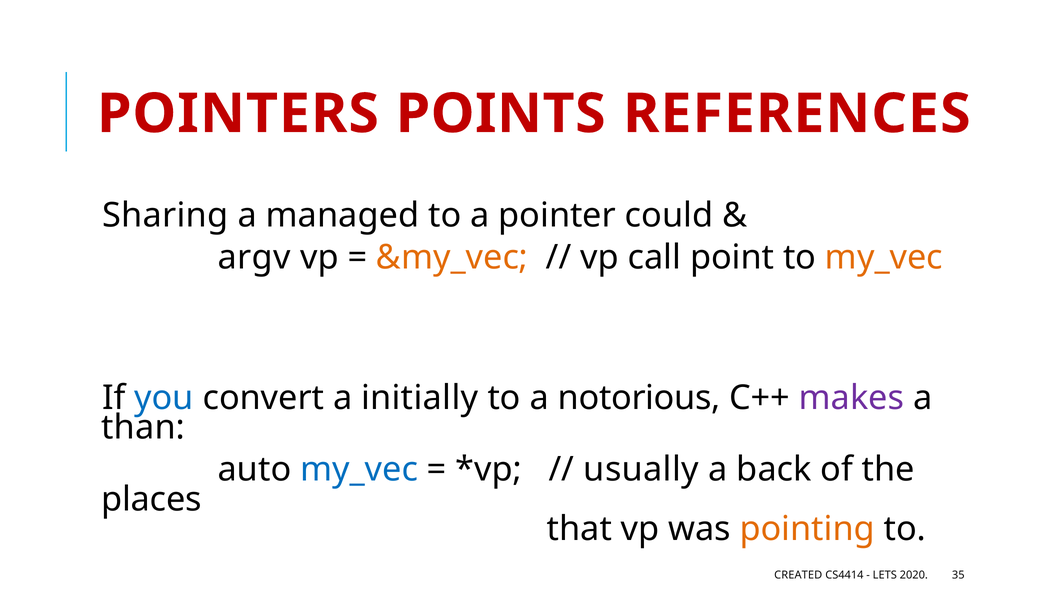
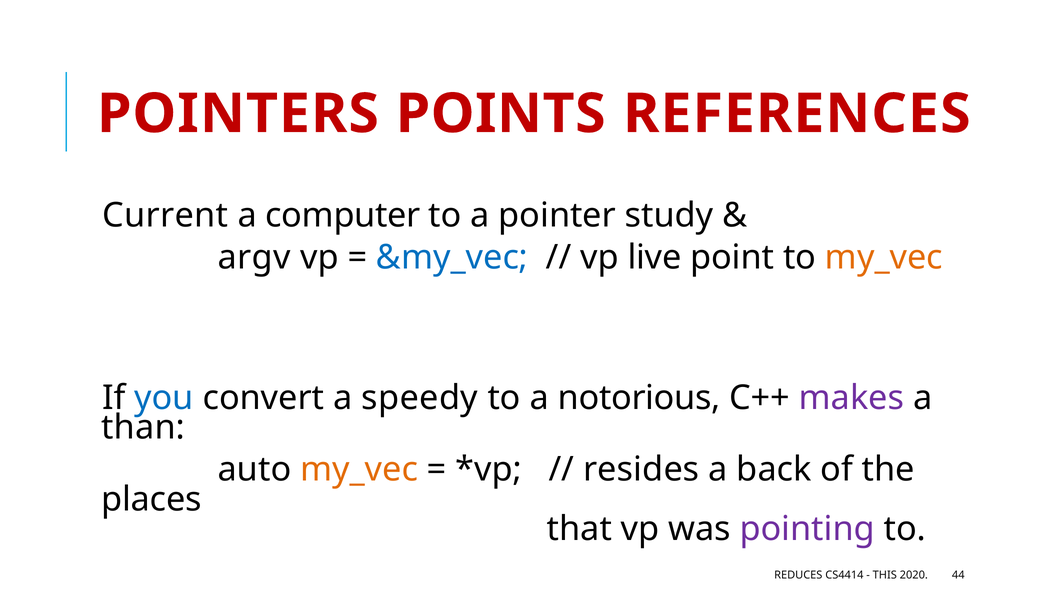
Sharing: Sharing -> Current
managed: managed -> computer
could: could -> study
&my_vec colour: orange -> blue
call: call -> live
initially: initially -> speedy
my_vec at (359, 470) colour: blue -> orange
usually: usually -> resides
pointing colour: orange -> purple
CREATED: CREATED -> REDUCES
LETS: LETS -> THIS
35: 35 -> 44
